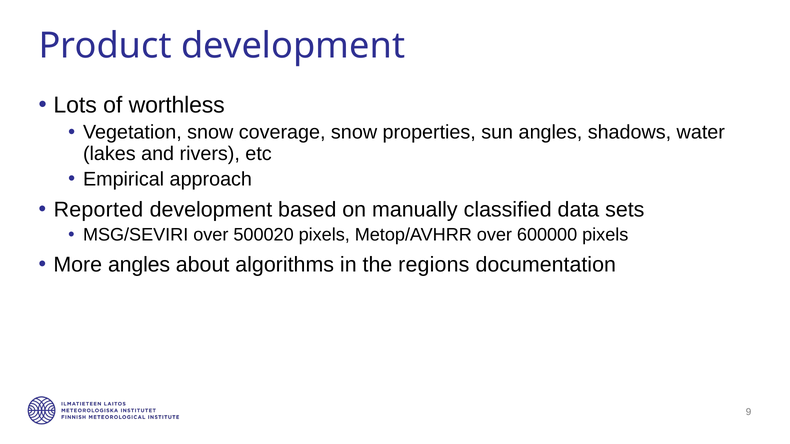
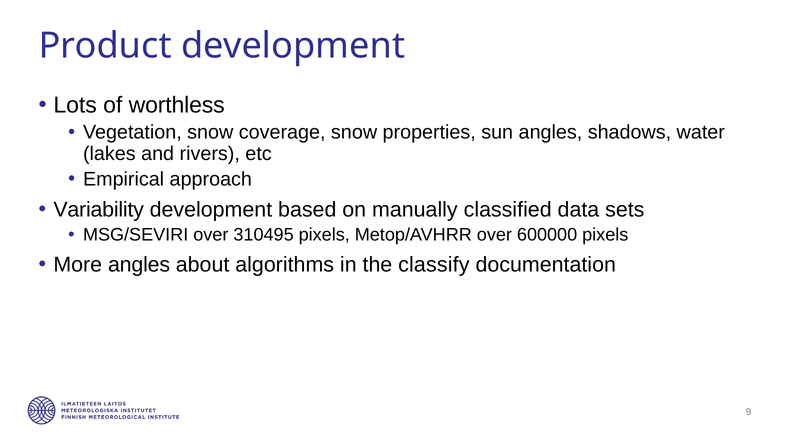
Reported: Reported -> Variability
500020: 500020 -> 310495
regions: regions -> classify
